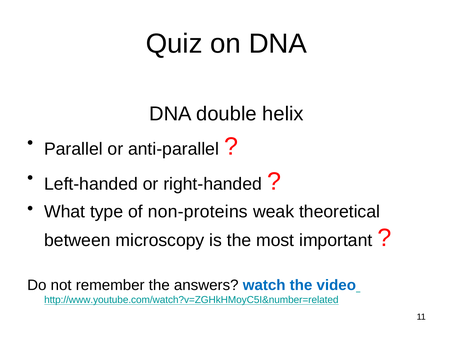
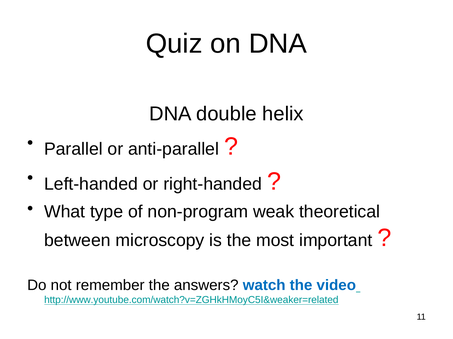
non-proteins: non-proteins -> non-program
http://www.youtube.com/watch?v=ZGHkHMoyC5I&number=related: http://www.youtube.com/watch?v=ZGHkHMoyC5I&number=related -> http://www.youtube.com/watch?v=ZGHkHMoyC5I&weaker=related
